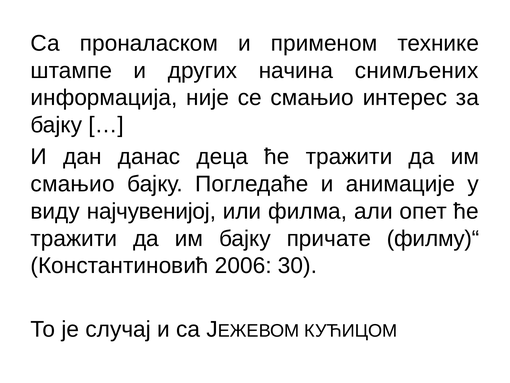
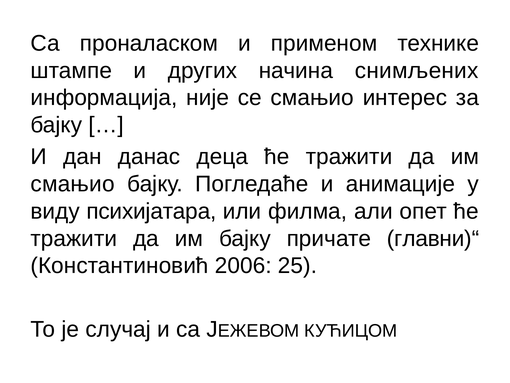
најчувенијој: најчувенијој -> психијатара
филму)“: филму)“ -> главни)“
30: 30 -> 25
